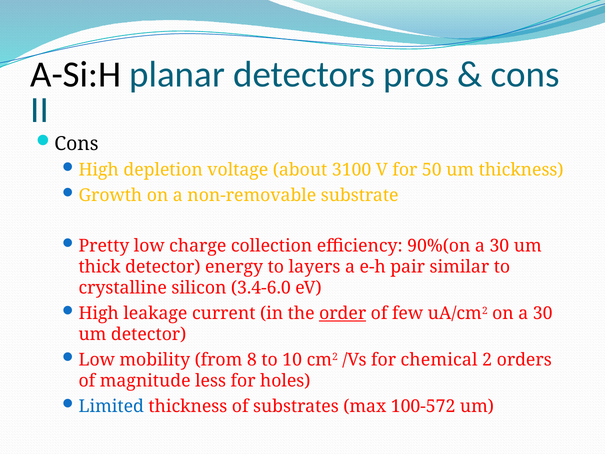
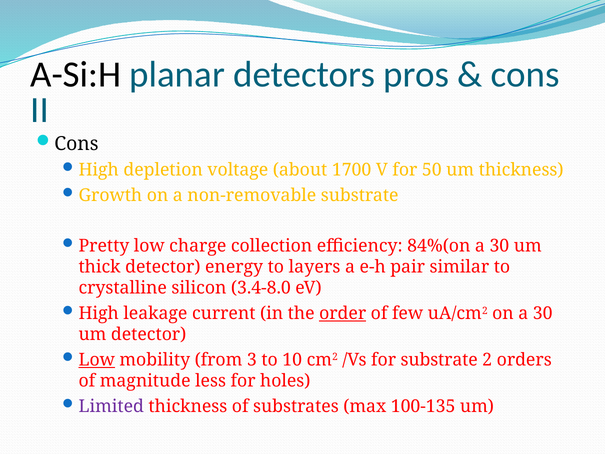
3100: 3100 -> 1700
90%(on: 90%(on -> 84%(on
3.4-6.0: 3.4-6.0 -> 3.4-8.0
Low at (97, 360) underline: none -> present
8: 8 -> 3
for chemical: chemical -> substrate
Limited colour: blue -> purple
100-572: 100-572 -> 100-135
